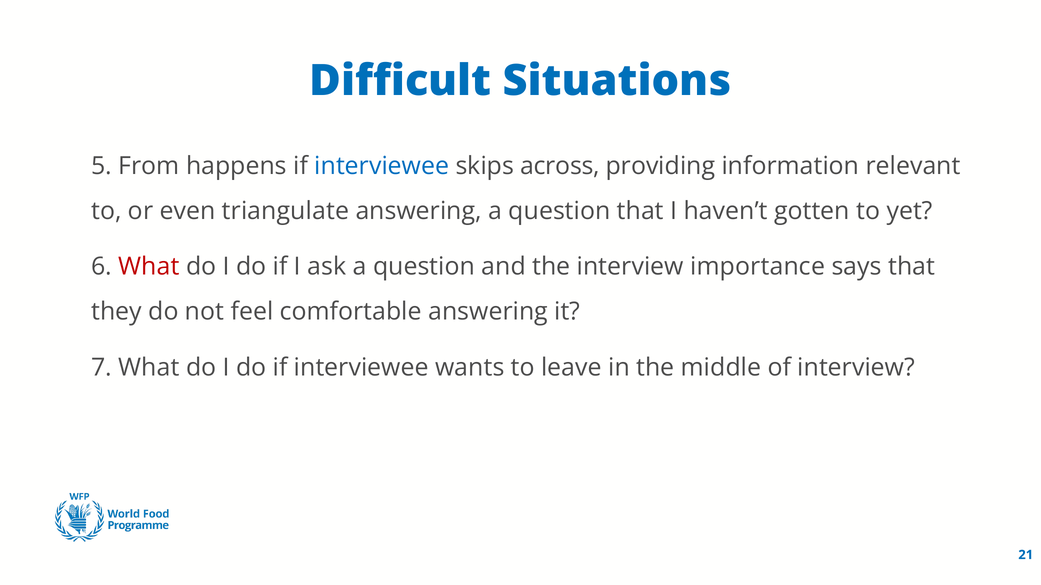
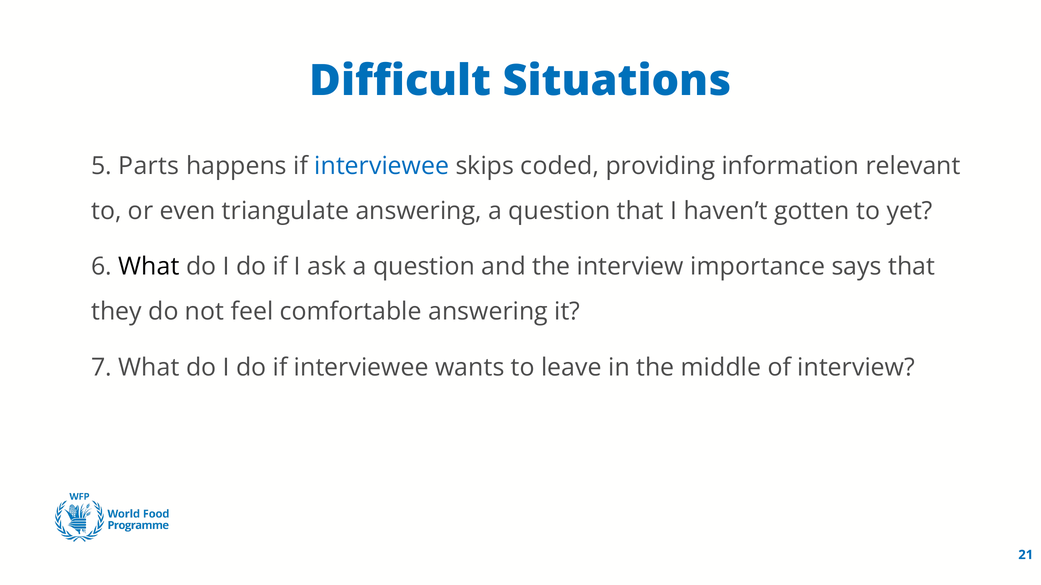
From: From -> Parts
across: across -> coded
What at (149, 267) colour: red -> black
